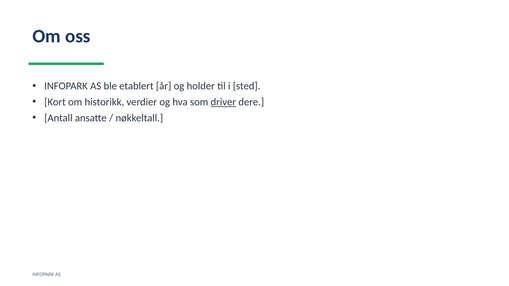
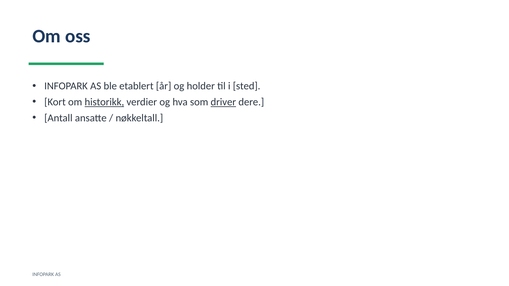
historikk underline: none -> present
